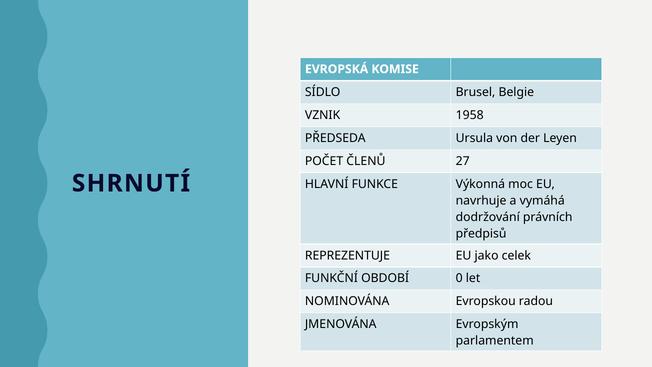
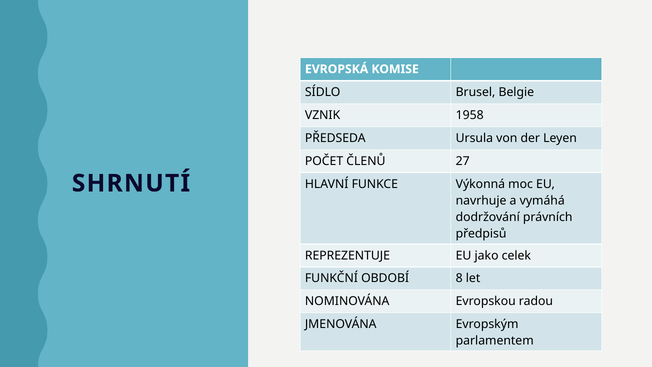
0: 0 -> 8
